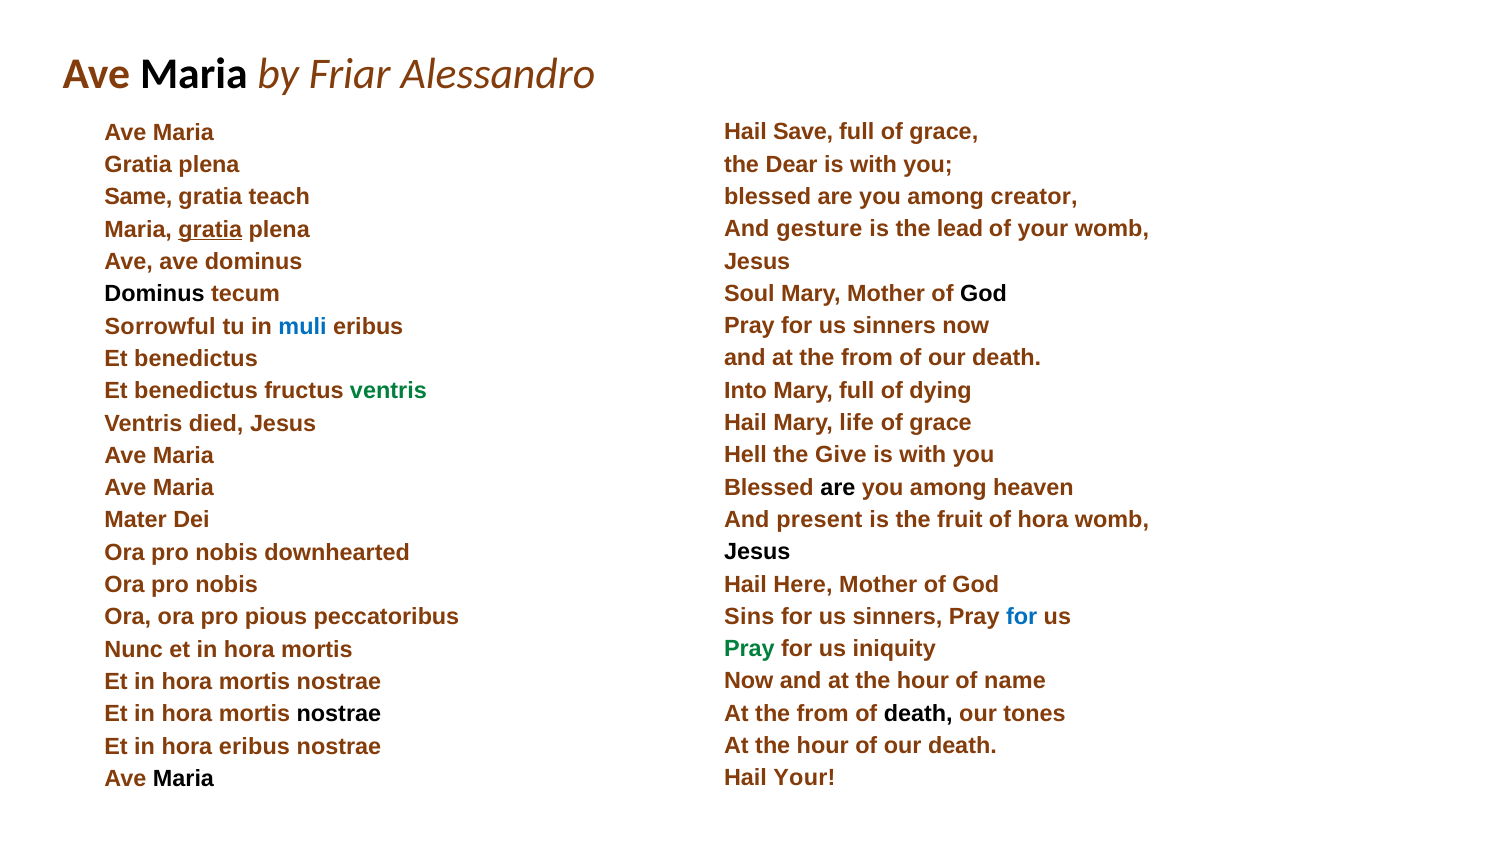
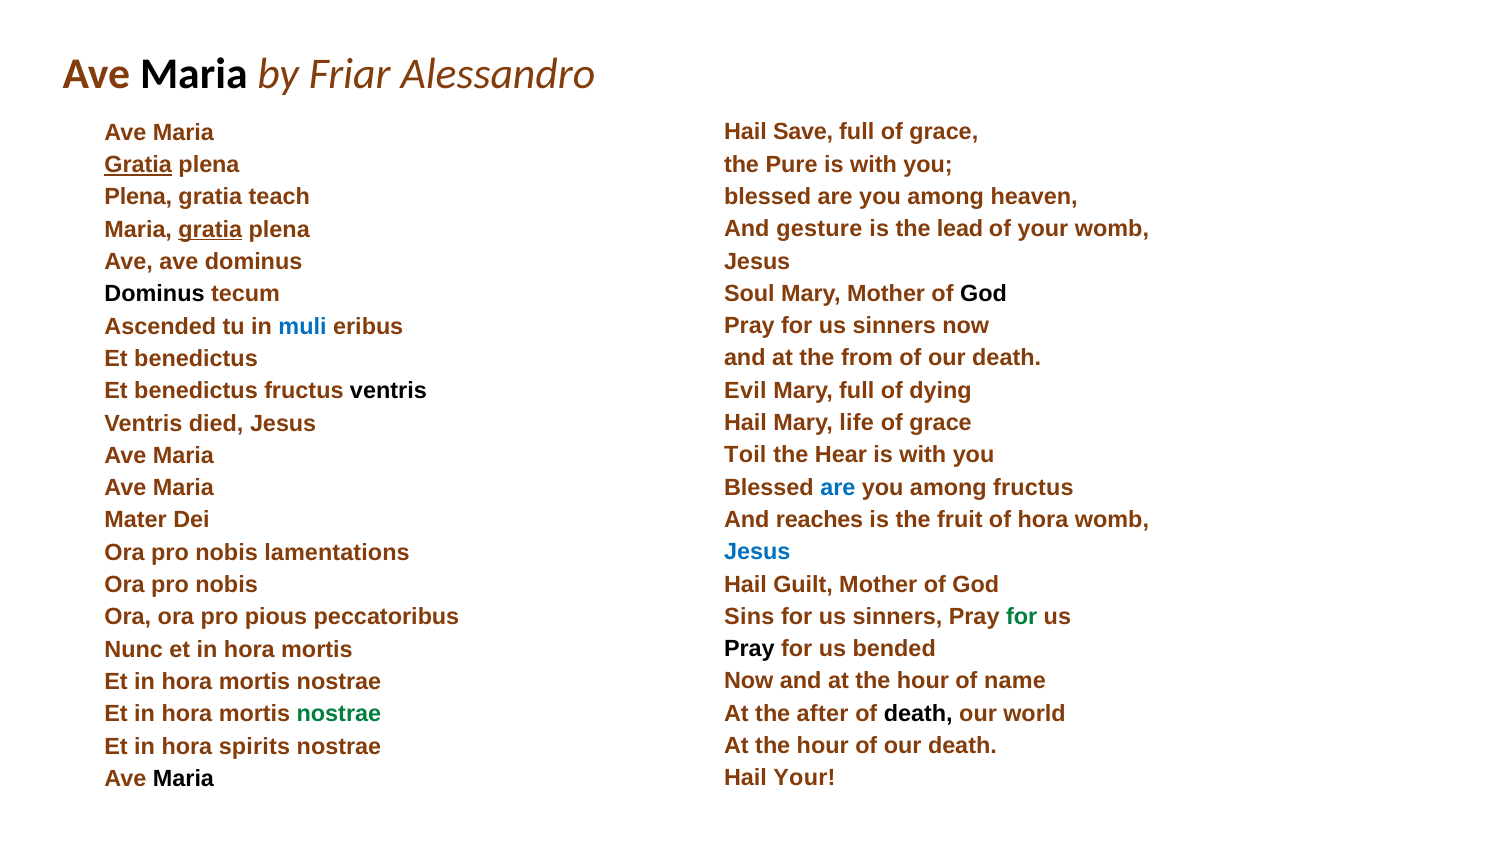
Dear: Dear -> Pure
Gratia at (138, 165) underline: none -> present
creator: creator -> heaven
Same at (138, 197): Same -> Plena
Sorrowful: Sorrowful -> Ascended
Into: Into -> Evil
ventris at (388, 391) colour: green -> black
Hell: Hell -> Toil
Give: Give -> Hear
are at (838, 488) colour: black -> blue
among heaven: heaven -> fructus
present: present -> reaches
Jesus at (757, 552) colour: black -> blue
downhearted: downhearted -> lamentations
Here: Here -> Guilt
for at (1022, 617) colour: blue -> green
Pray at (749, 649) colour: green -> black
iniquity: iniquity -> bended
from at (823, 714): from -> after
tones: tones -> world
nostrae at (339, 714) colour: black -> green
hora eribus: eribus -> spirits
